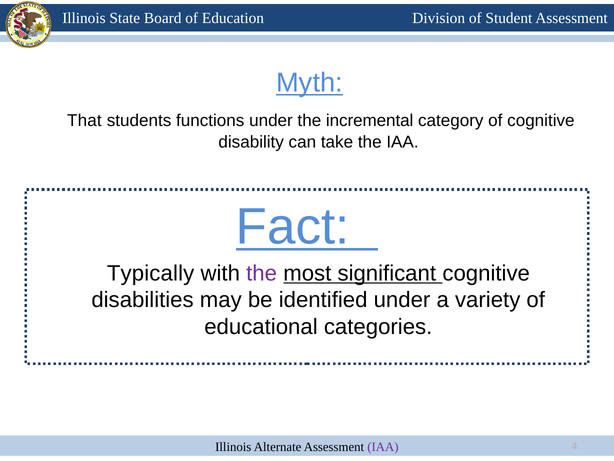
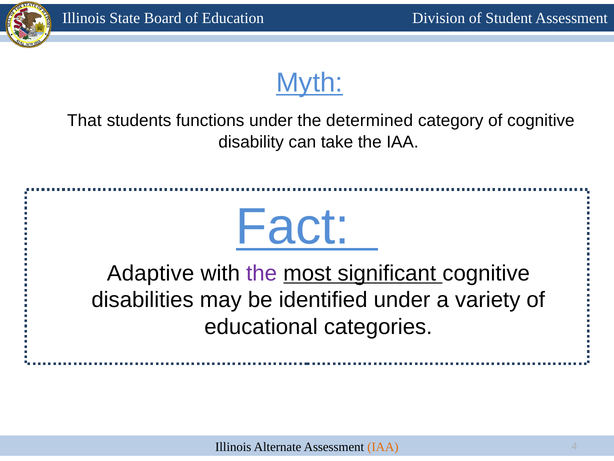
incremental: incremental -> determined
Typically: Typically -> Adaptive
IAA at (383, 447) colour: purple -> orange
